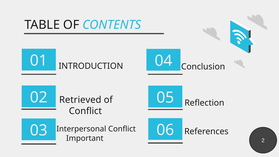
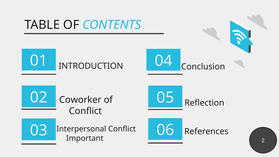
Retrieved: Retrieved -> Coworker
